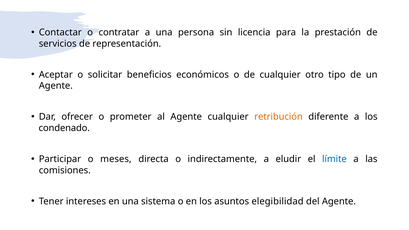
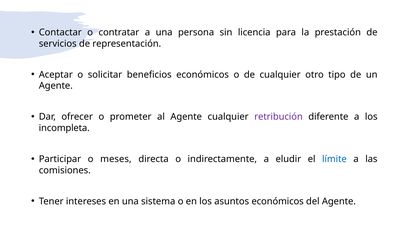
retribución colour: orange -> purple
condenado: condenado -> incompleta
asuntos elegibilidad: elegibilidad -> económicos
